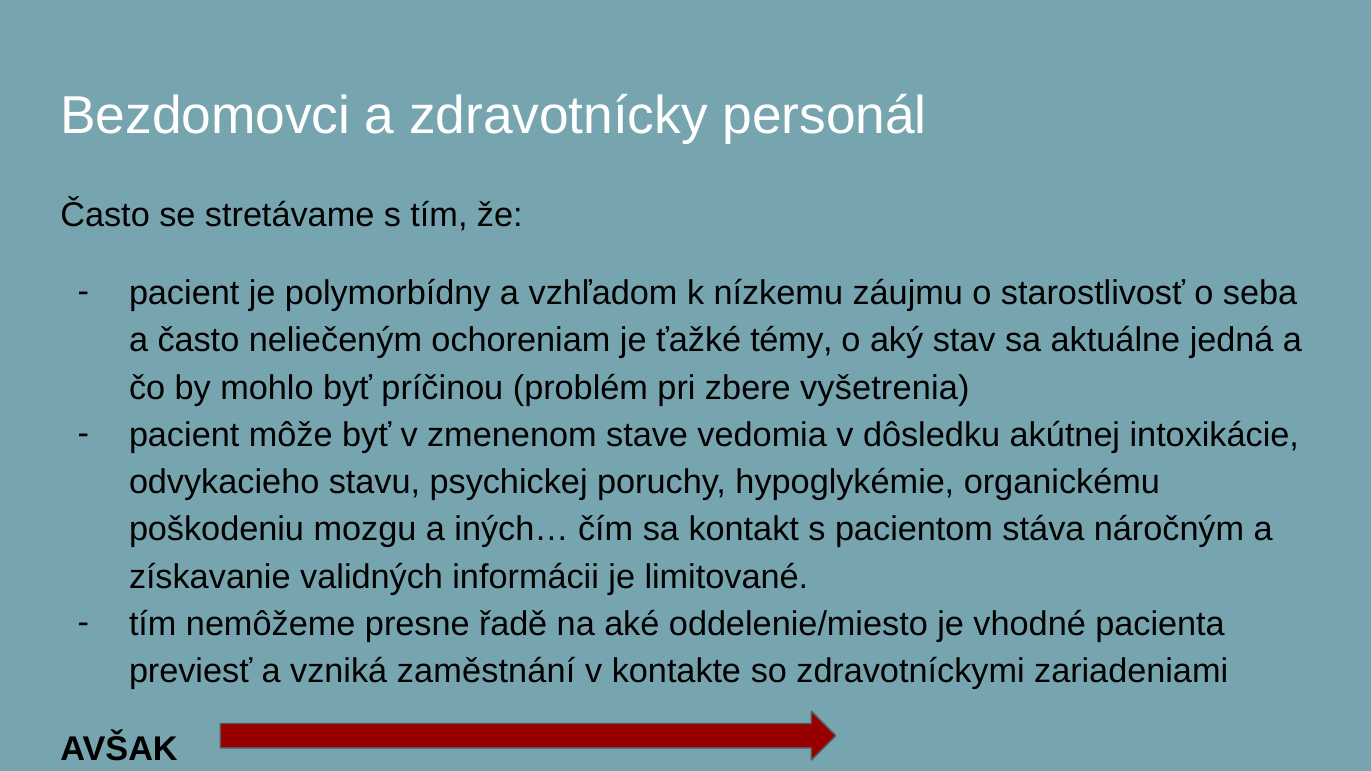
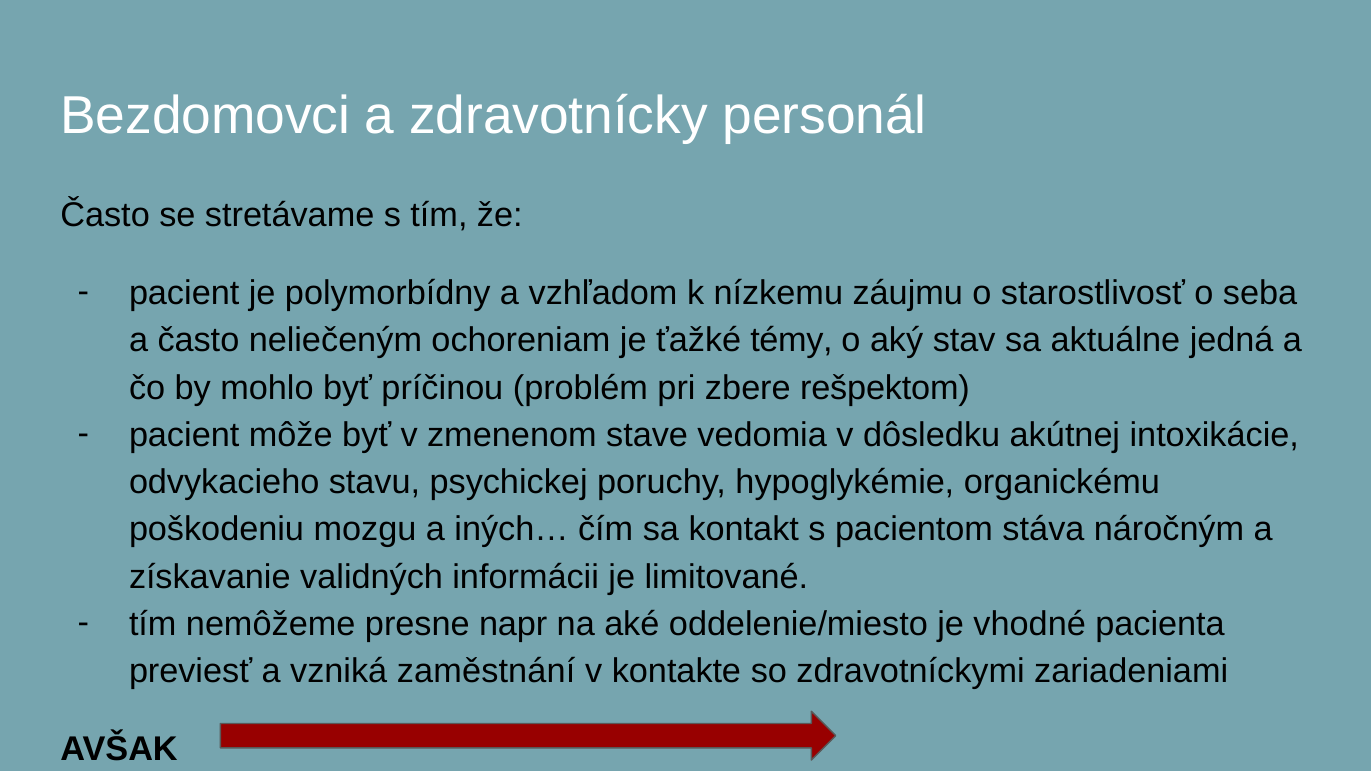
vyšetrenia: vyšetrenia -> rešpektom
řadě: řadě -> napr
